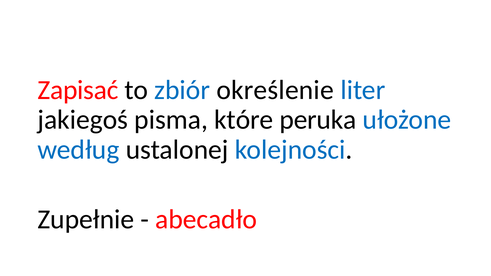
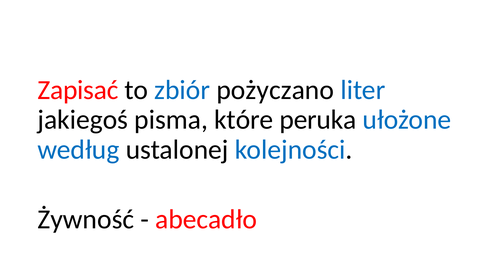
określenie: określenie -> pożyczano
Zupełnie: Zupełnie -> Żywność
